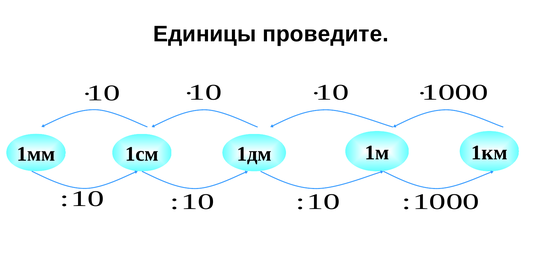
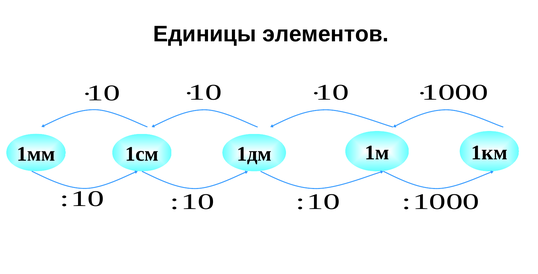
проведите: проведите -> элементов
